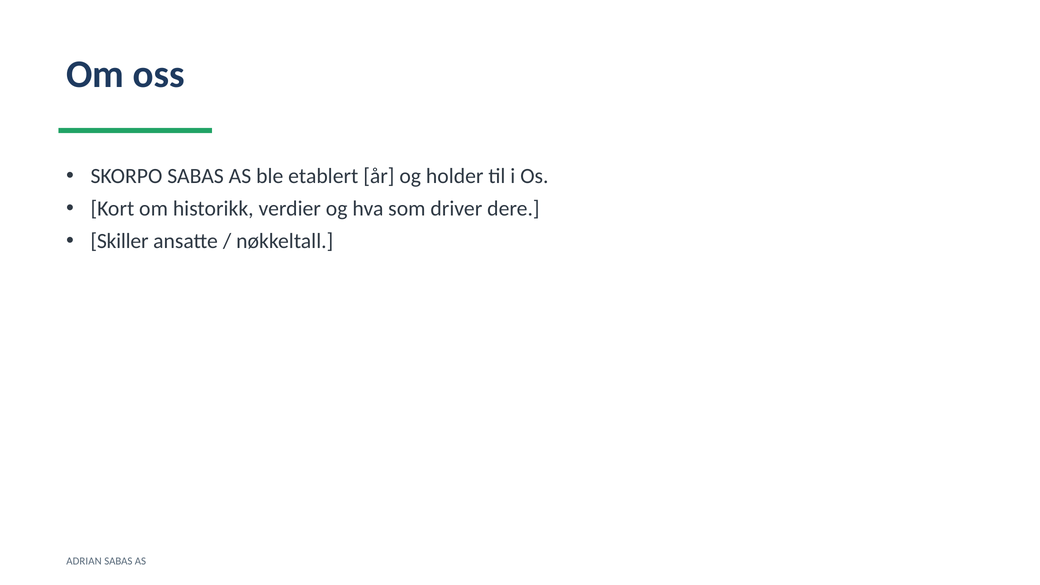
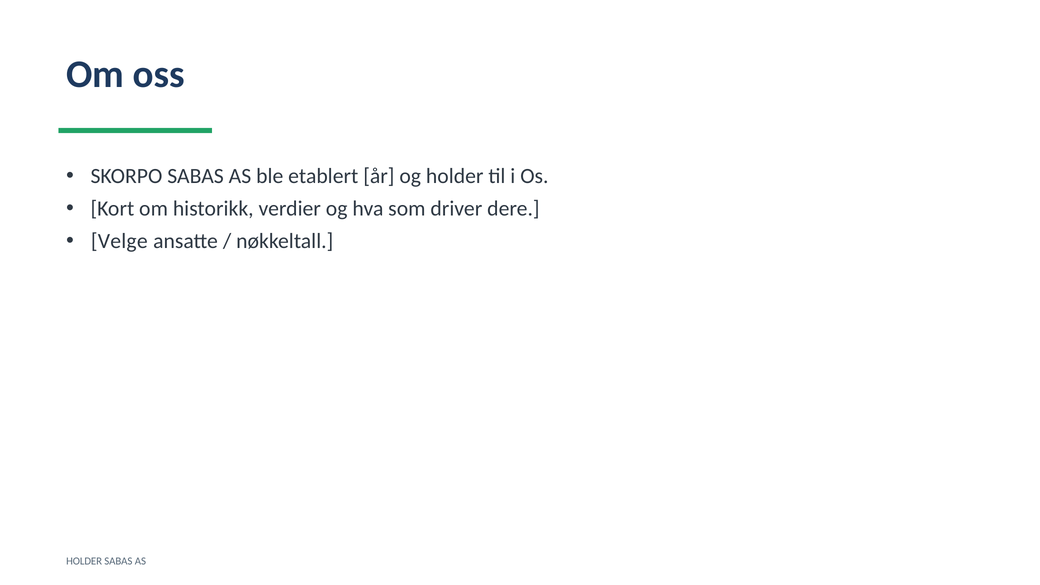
Skiller: Skiller -> Velge
ADRIAN at (84, 561): ADRIAN -> HOLDER
